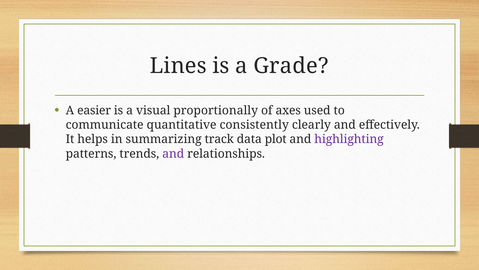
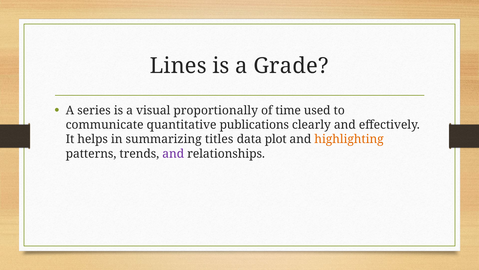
easier: easier -> series
axes: axes -> time
consistently: consistently -> publications
track: track -> titles
highlighting colour: purple -> orange
